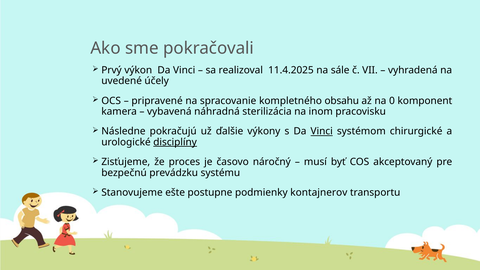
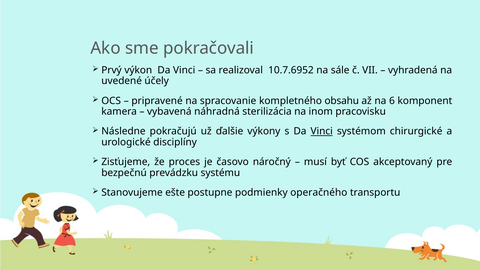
11.4.2025: 11.4.2025 -> 10.7.6952
0: 0 -> 6
disciplíny underline: present -> none
kontajnerov: kontajnerov -> operačného
